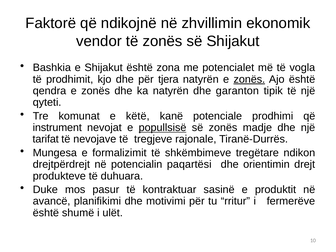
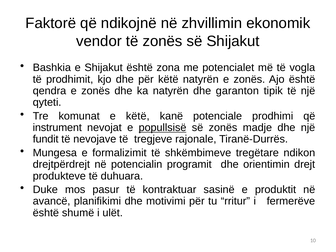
për tjera: tjera -> këtë
zonës at (249, 79) underline: present -> none
tarifat: tarifat -> fundit
paqartësi: paqartësi -> programit
